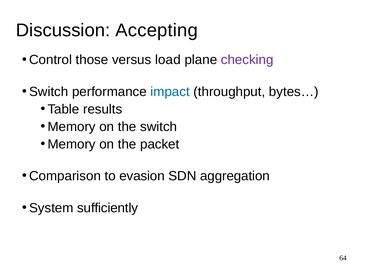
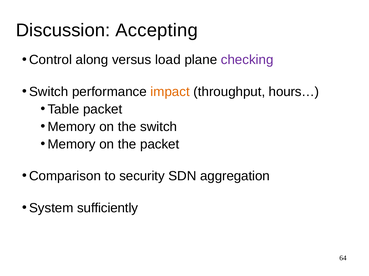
those: those -> along
impact colour: blue -> orange
bytes…: bytes… -> hours…
Table results: results -> packet
evasion: evasion -> security
